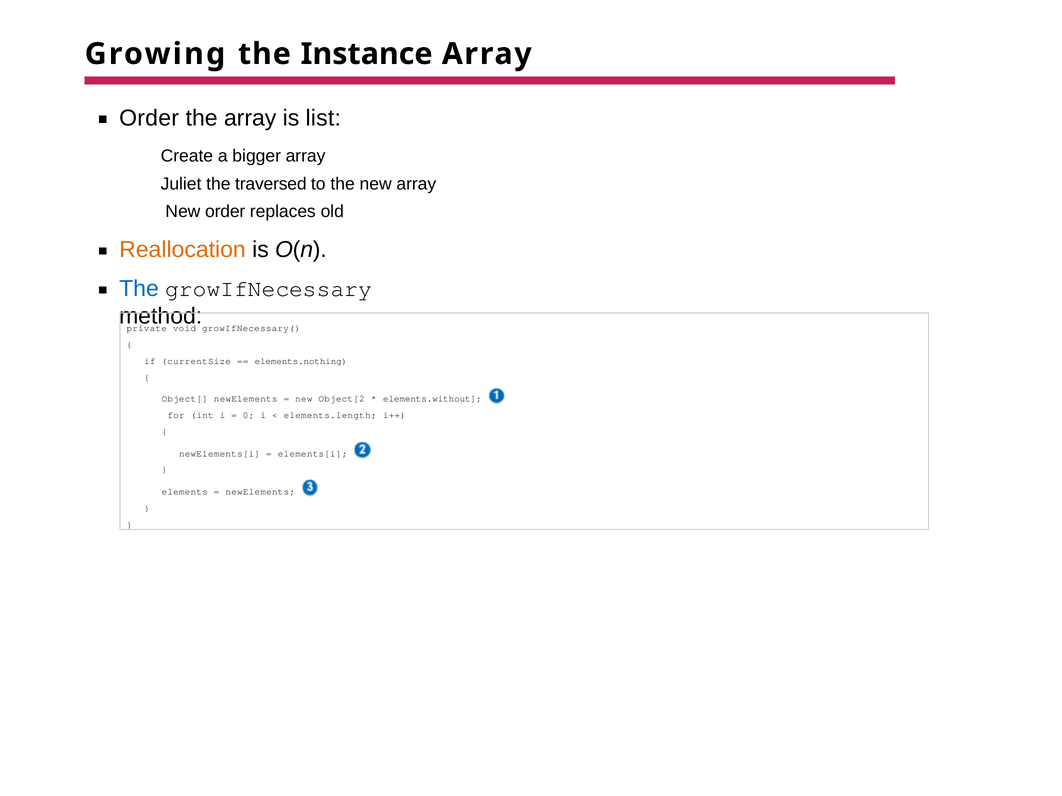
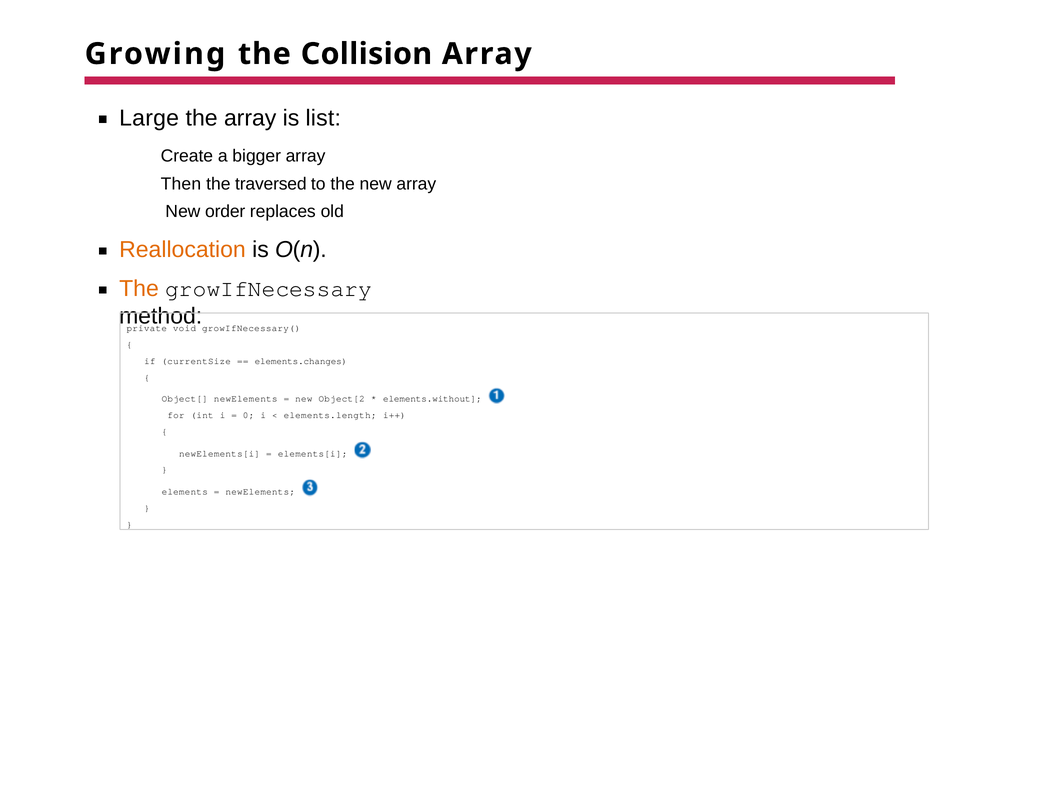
Instance: Instance -> Collision
Order at (149, 118): Order -> Large
Juliet: Juliet -> Then
The at (139, 289) colour: blue -> orange
elements.nothing: elements.nothing -> elements.changes
